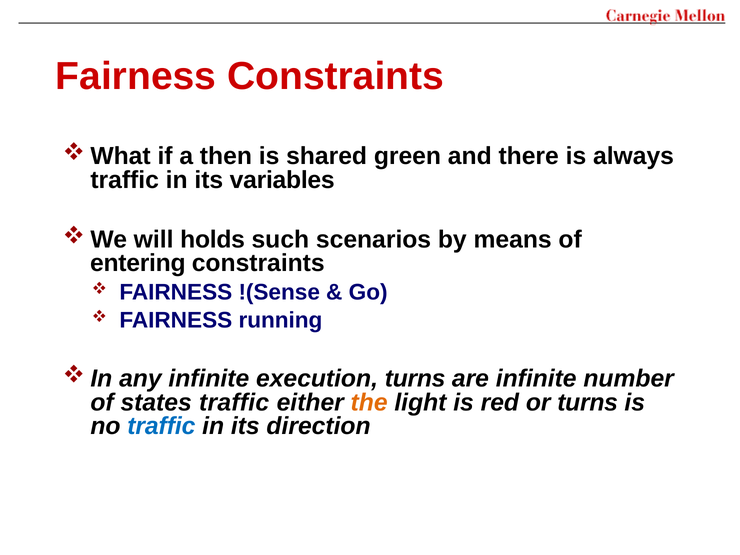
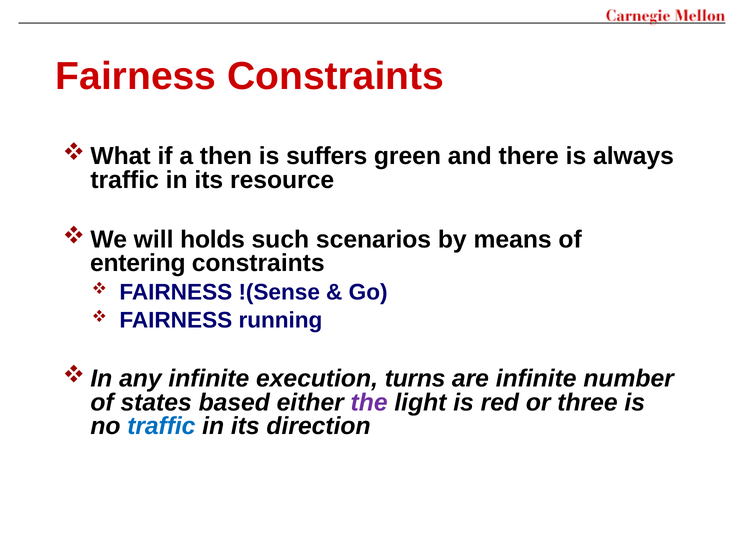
shared: shared -> suffers
variables: variables -> resource
states traffic: traffic -> based
the colour: orange -> purple
or turns: turns -> three
